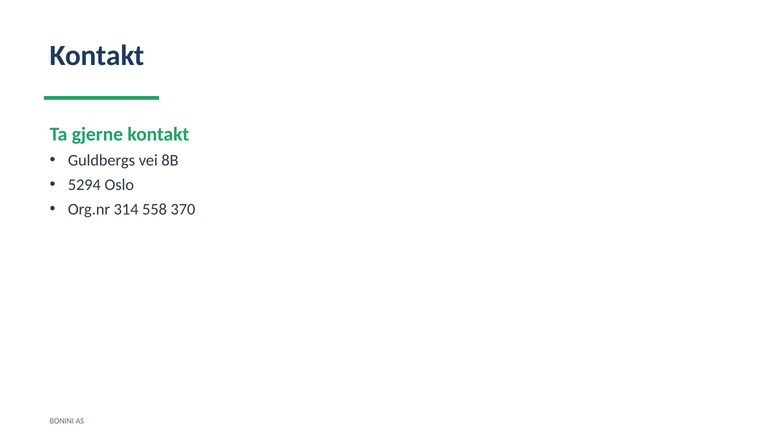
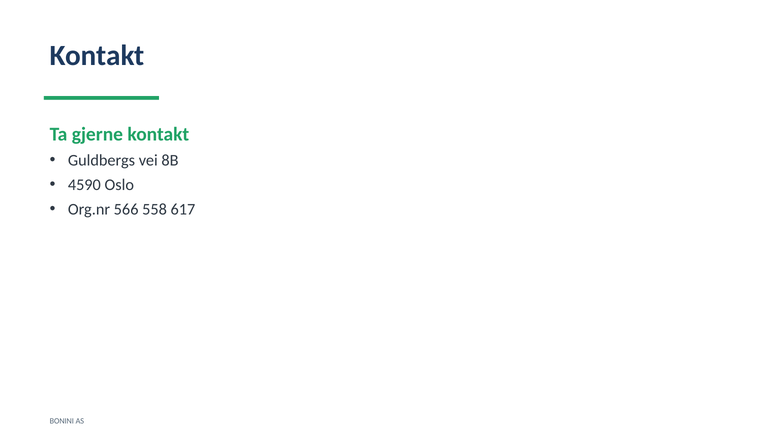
5294: 5294 -> 4590
314: 314 -> 566
370: 370 -> 617
